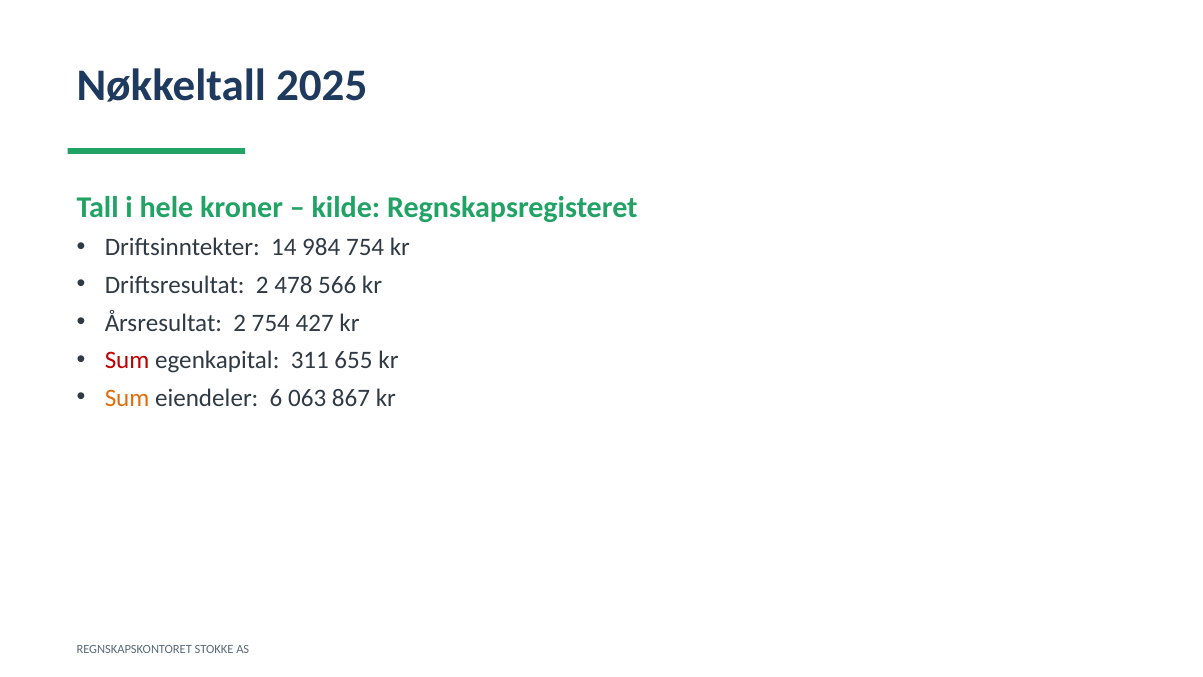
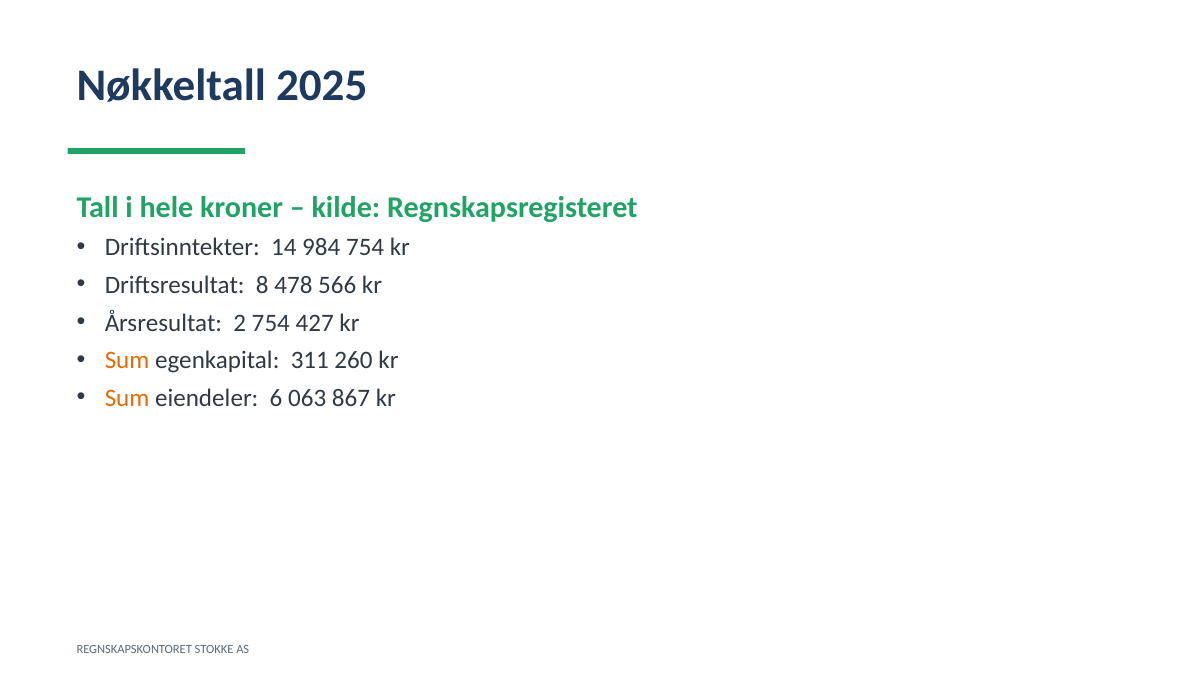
Driftsresultat 2: 2 -> 8
Sum at (127, 360) colour: red -> orange
655: 655 -> 260
